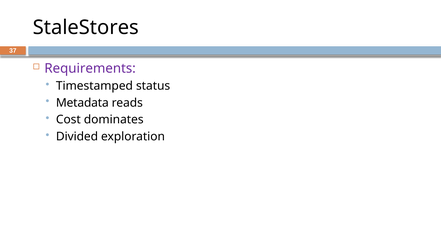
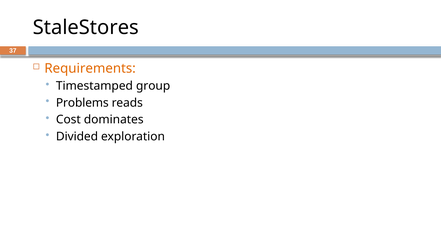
Requirements colour: purple -> orange
status: status -> group
Metadata: Metadata -> Problems
